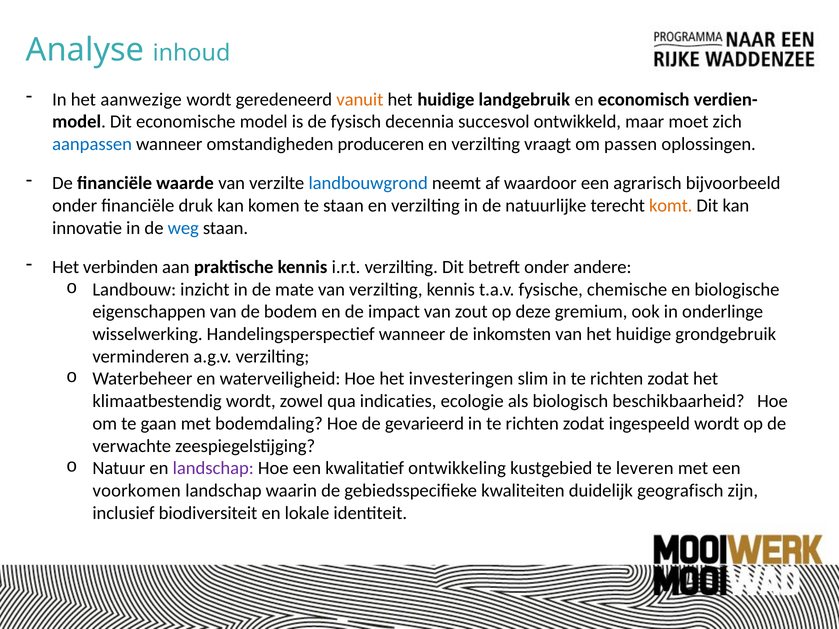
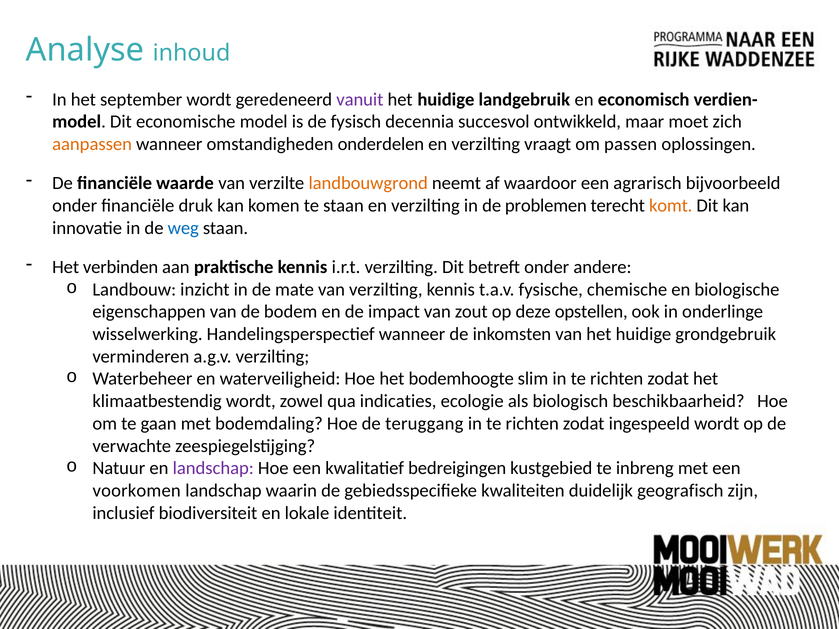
aanwezige: aanwezige -> september
vanuit colour: orange -> purple
aanpassen colour: blue -> orange
produceren: produceren -> onderdelen
landbouwgrond colour: blue -> orange
natuurlijke: natuurlijke -> problemen
gremium: gremium -> opstellen
investeringen: investeringen -> bodemhoogte
gevarieerd: gevarieerd -> teruggang
ontwikkeling: ontwikkeling -> bedreigingen
leveren: leveren -> inbreng
